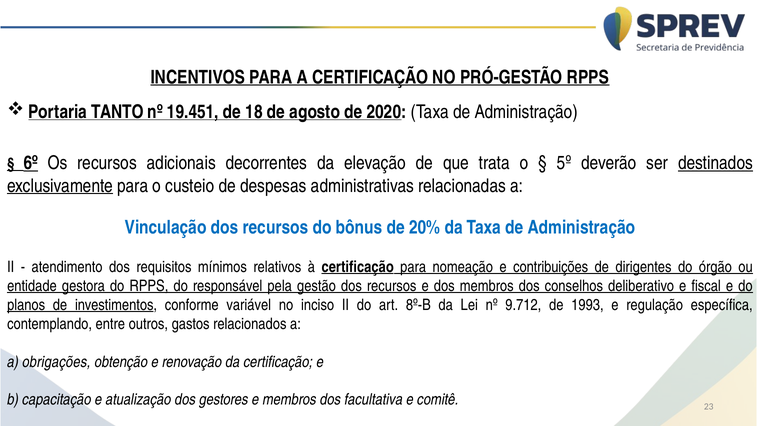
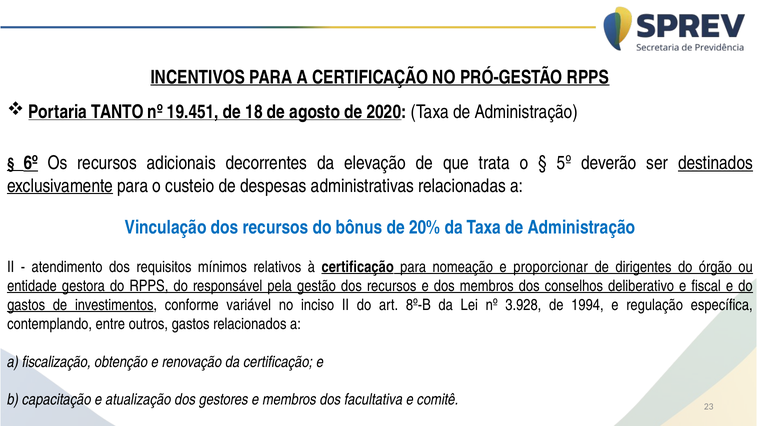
contribuições: contribuições -> proporcionar
planos at (26, 305): planos -> gastos
9.712: 9.712 -> 3.928
1993: 1993 -> 1994
obrigações: obrigações -> fiscalização
